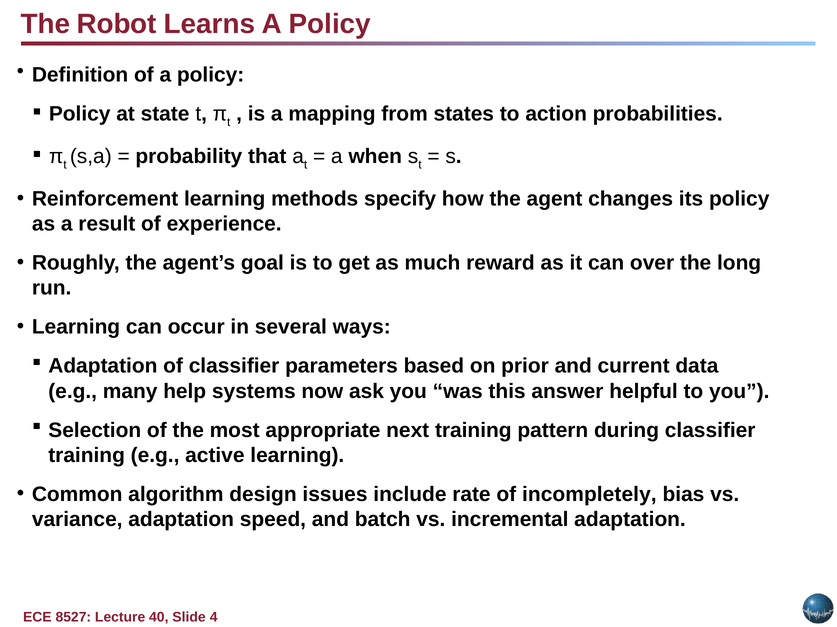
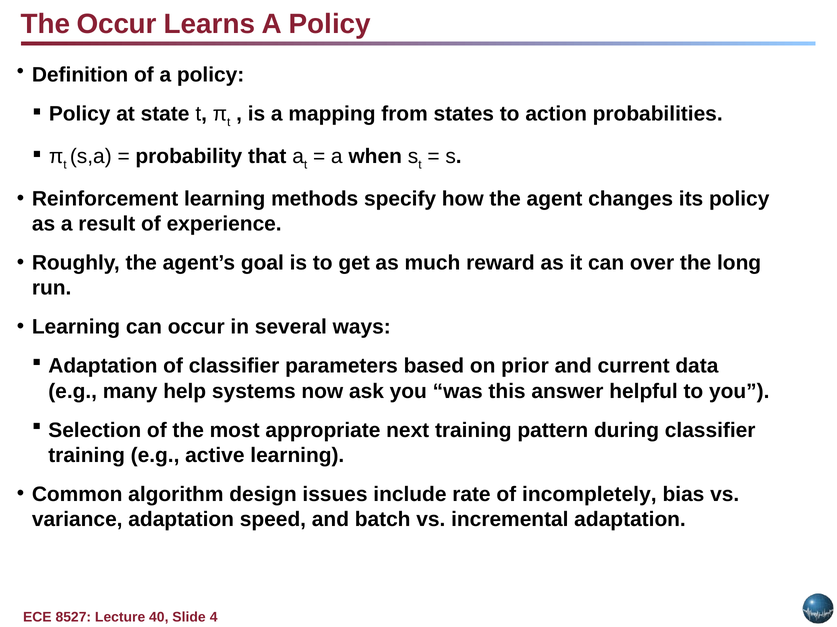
The Robot: Robot -> Occur
